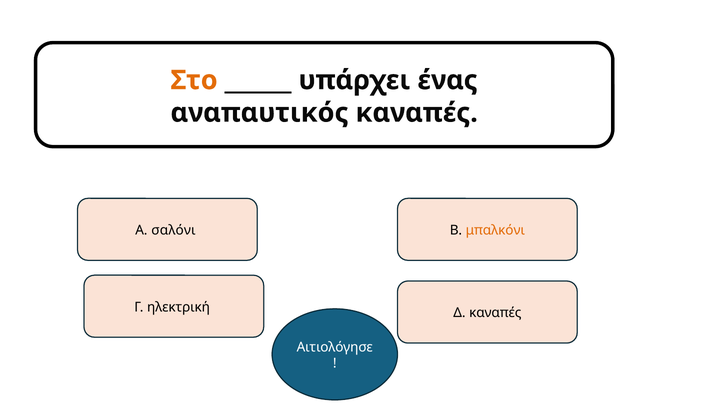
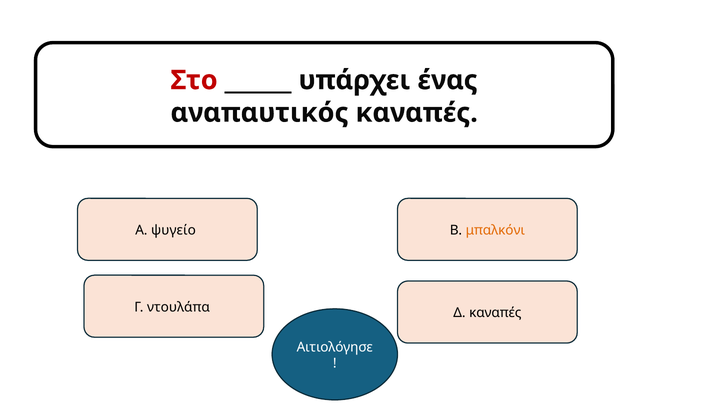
Στο colour: orange -> red
σαλόνι: σαλόνι -> ψυγείο
ηλεκτρική: ηλεκτρική -> ντουλάπα
